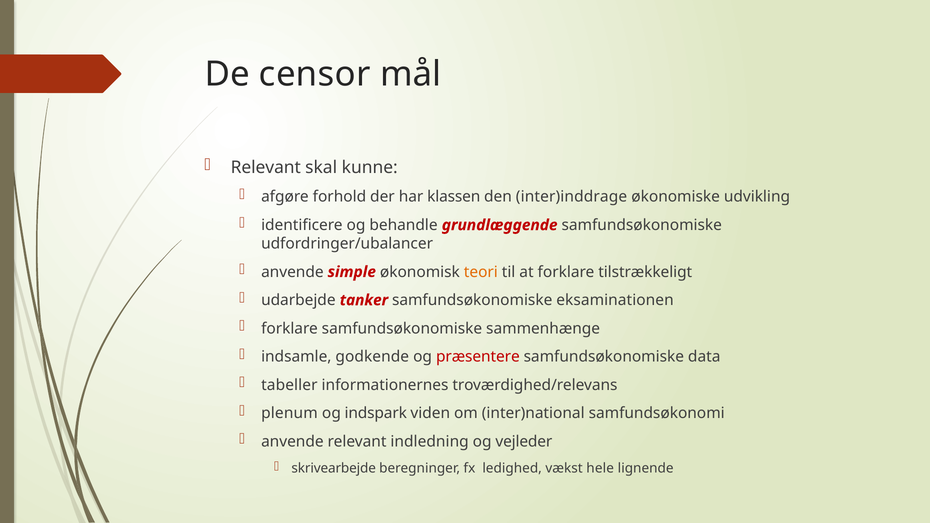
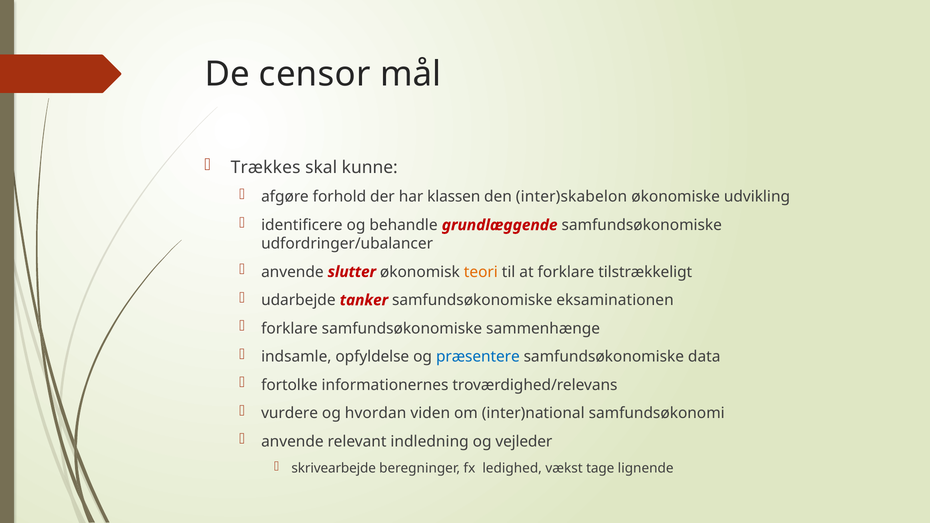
Relevant at (266, 168): Relevant -> Trækkes
inter)inddrage: inter)inddrage -> inter)skabelon
simple: simple -> slutter
godkende: godkende -> opfyldelse
præsentere colour: red -> blue
tabeller: tabeller -> fortolke
plenum: plenum -> vurdere
indspark: indspark -> hvordan
hele: hele -> tage
